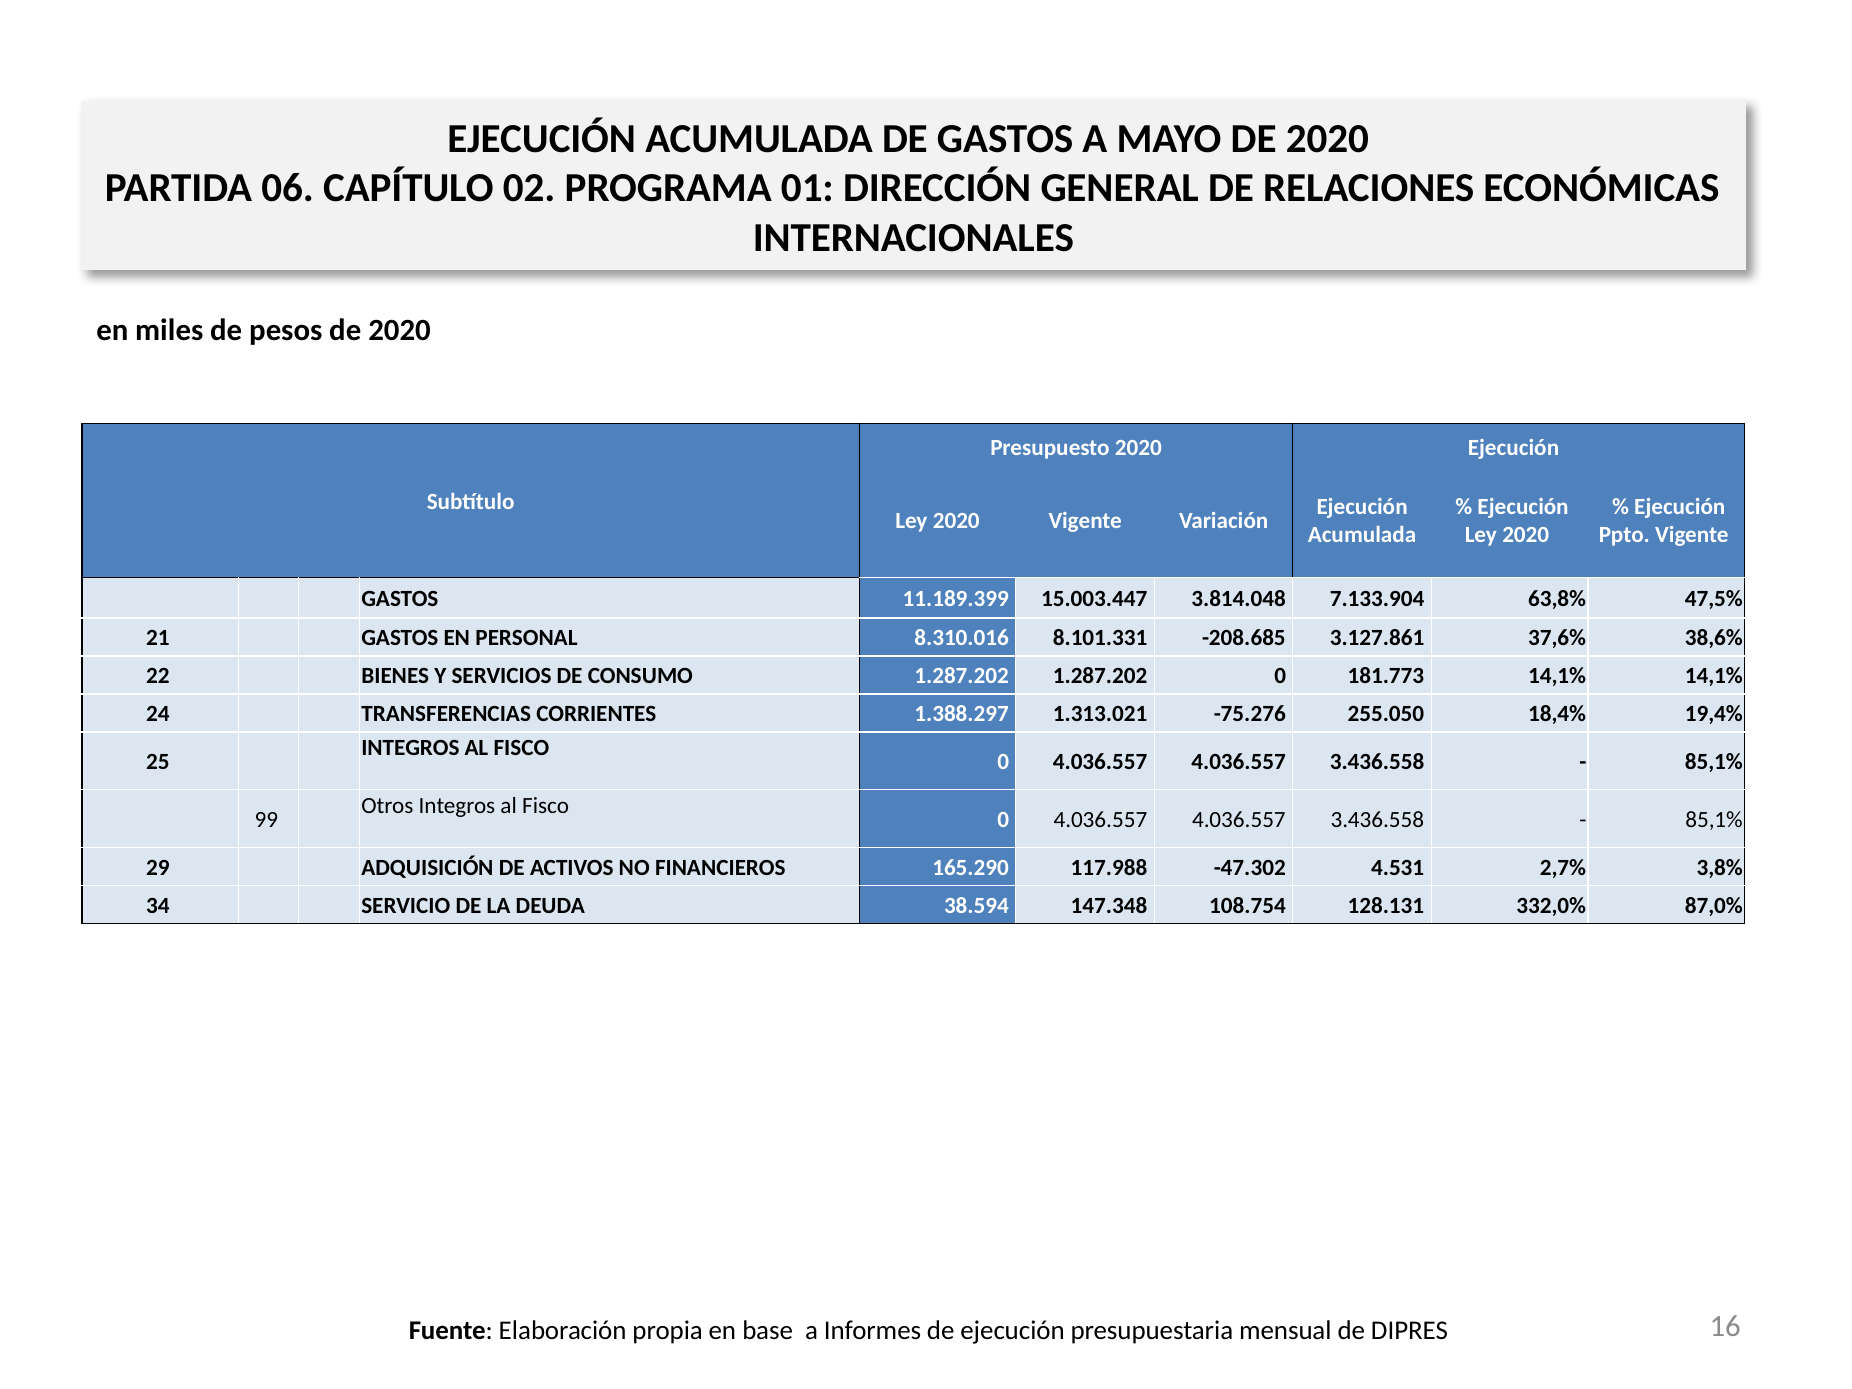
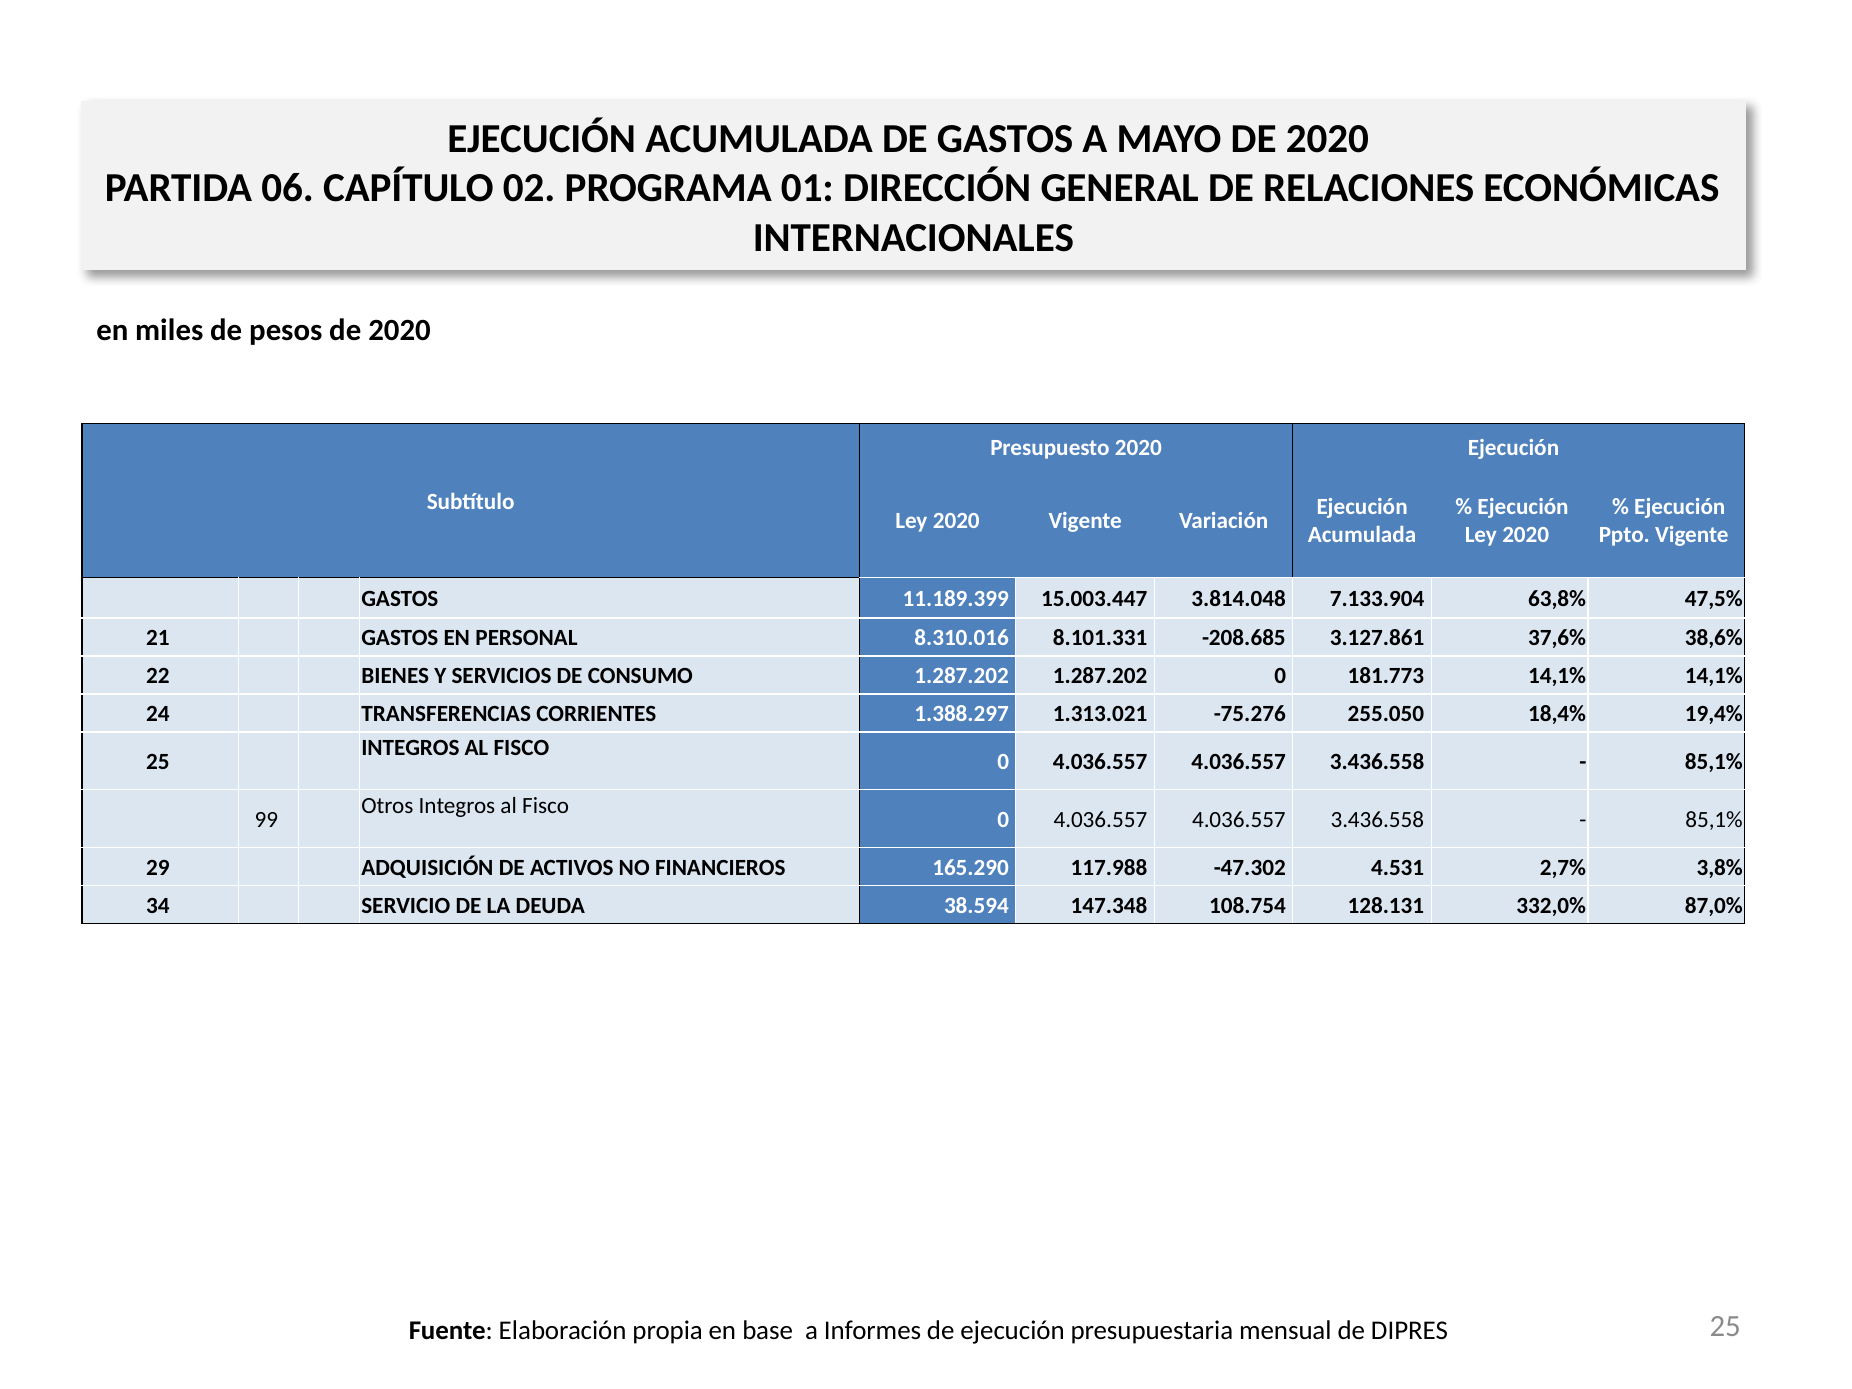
DIPRES 16: 16 -> 25
